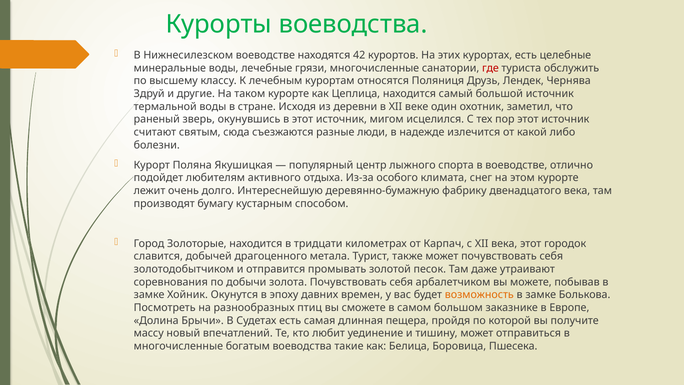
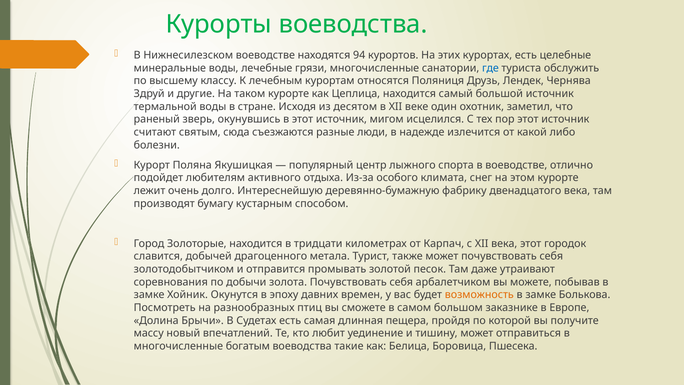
42: 42 -> 94
где colour: red -> blue
деревни: деревни -> десятом
